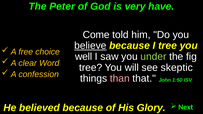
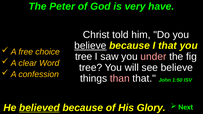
Come: Come -> Christ
I tree: tree -> that
well at (84, 57): well -> tree
under colour: light green -> pink
see skeptic: skeptic -> believe
believed underline: none -> present
